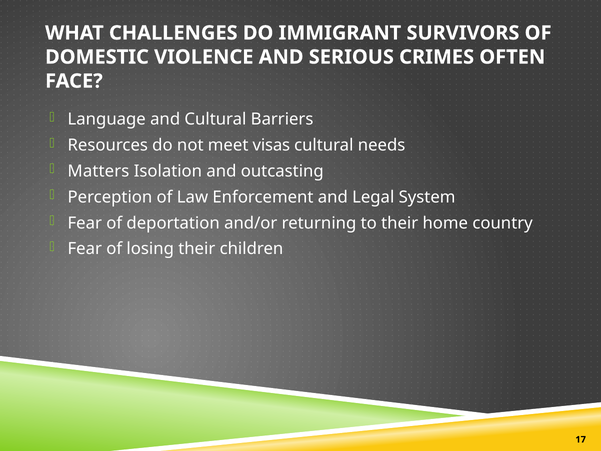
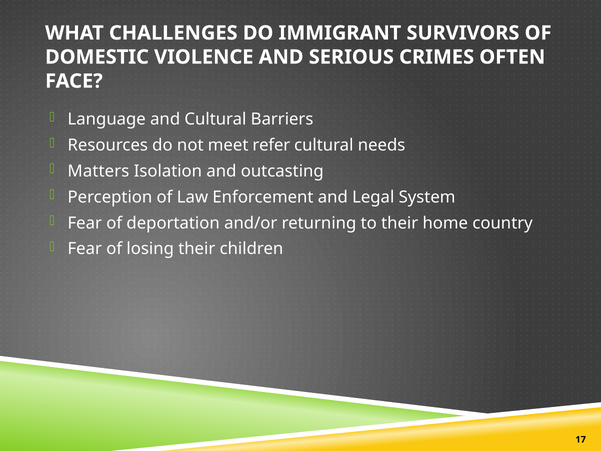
visas: visas -> refer
